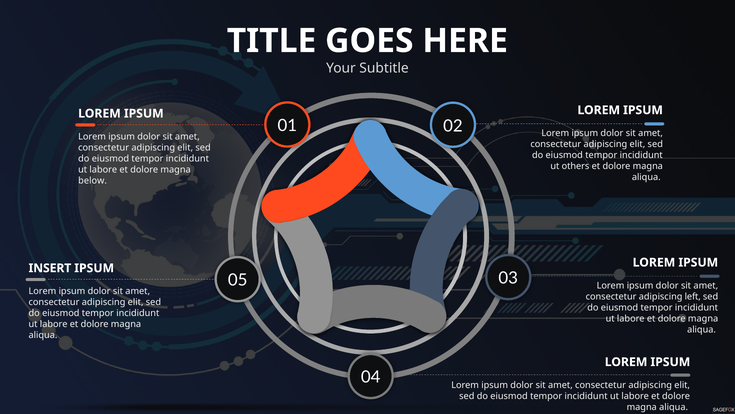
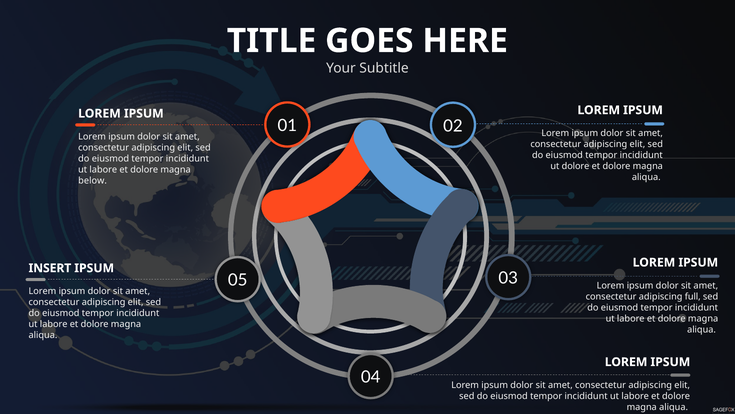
ut others: others -> dolore
left: left -> full
